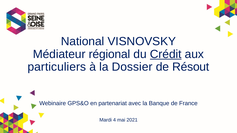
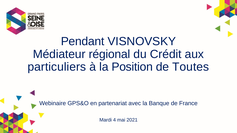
National: National -> Pendant
Crédit underline: present -> none
Dossier: Dossier -> Position
Résout: Résout -> Toutes
